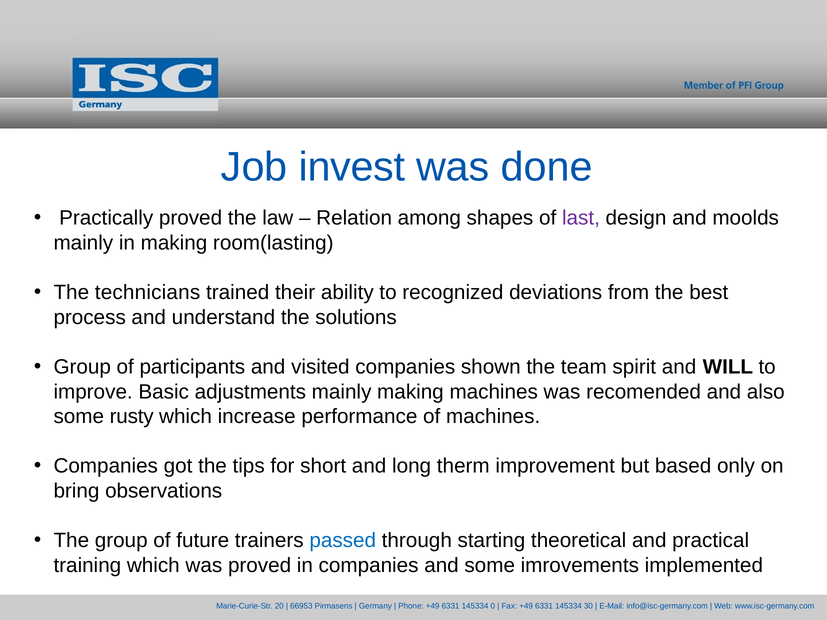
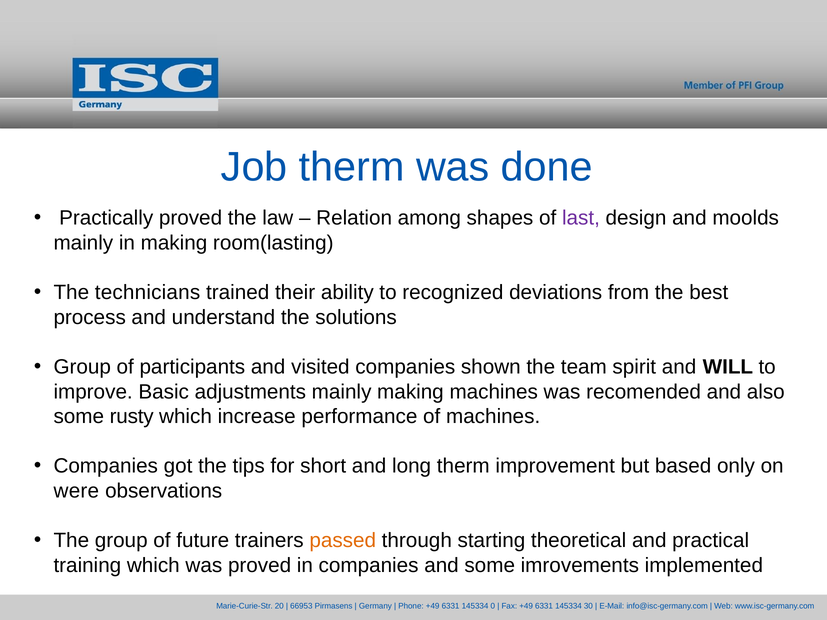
Job invest: invest -> therm
bring: bring -> were
passed colour: blue -> orange
